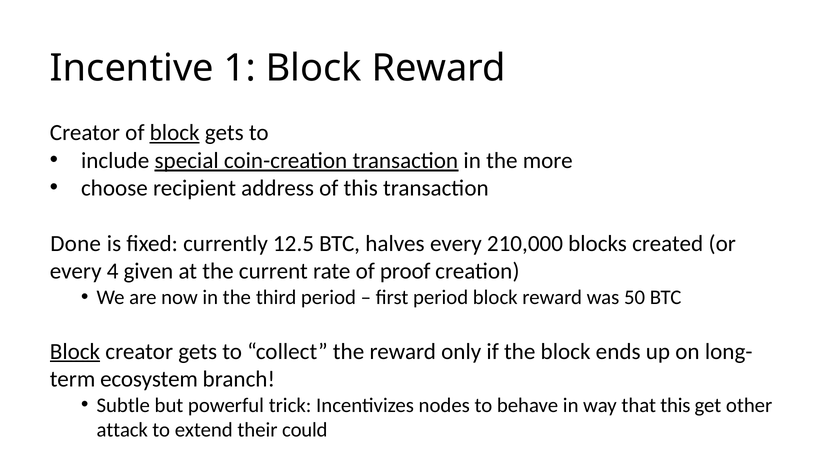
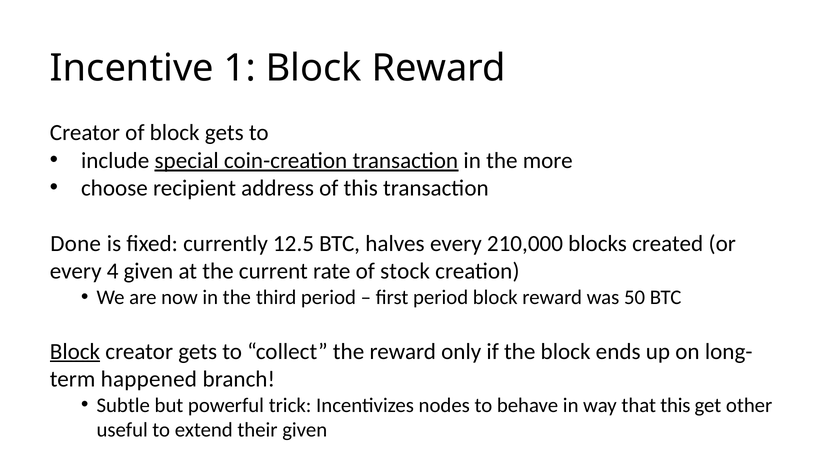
block at (175, 133) underline: present -> none
proof: proof -> stock
ecosystem: ecosystem -> happened
attack: attack -> useful
their could: could -> given
